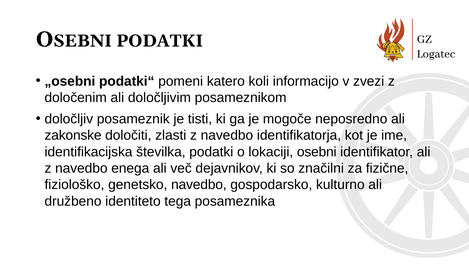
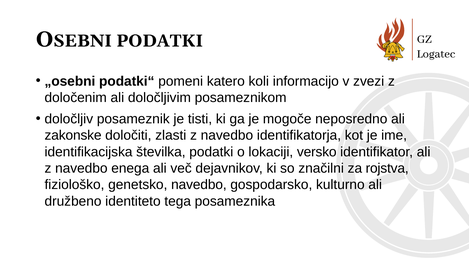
osebni: osebni -> versko
fizične: fizične -> rojstva
